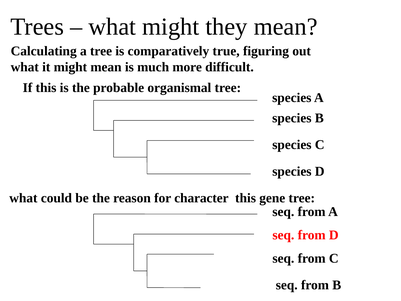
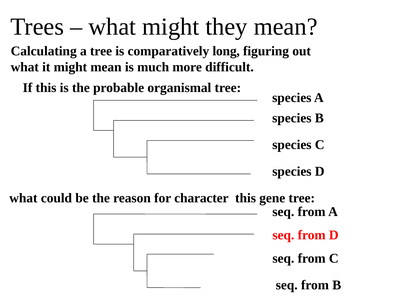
true: true -> long
